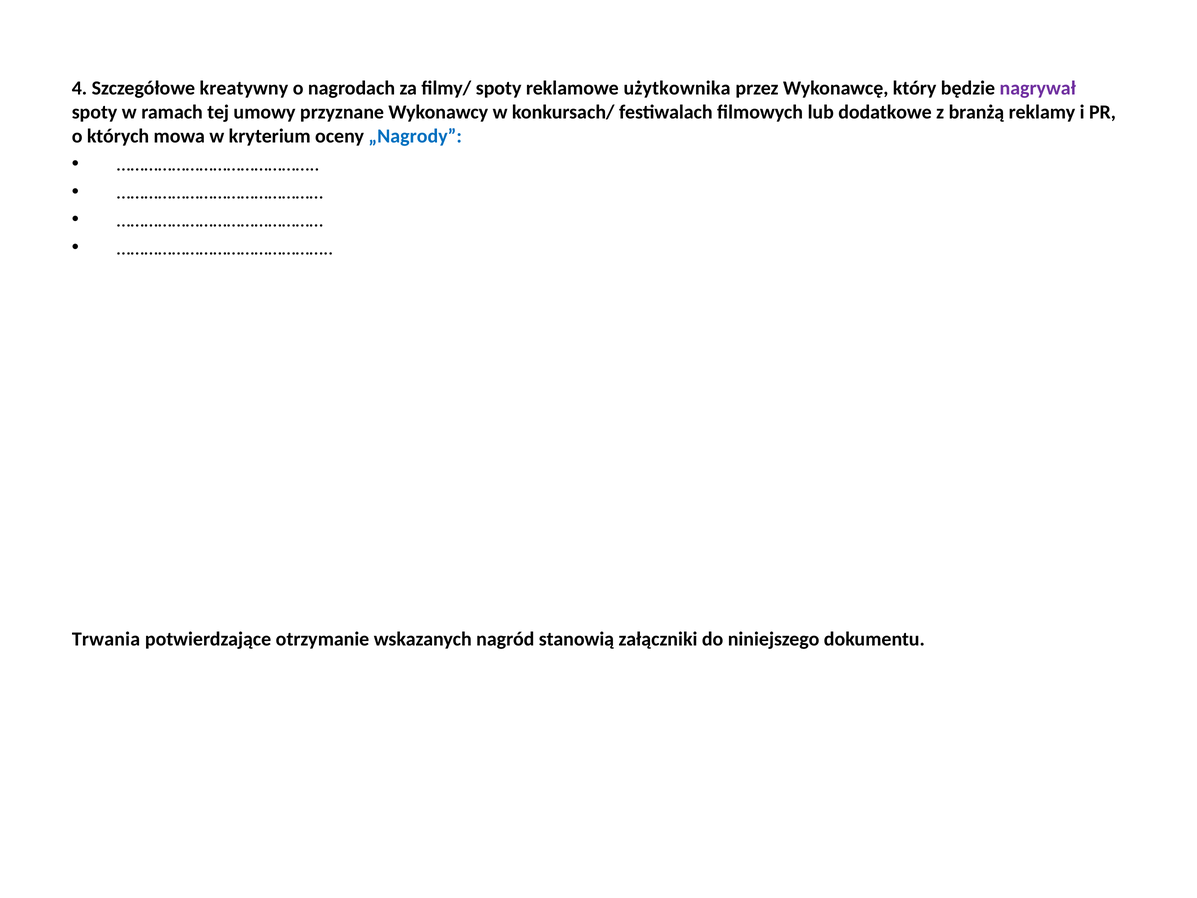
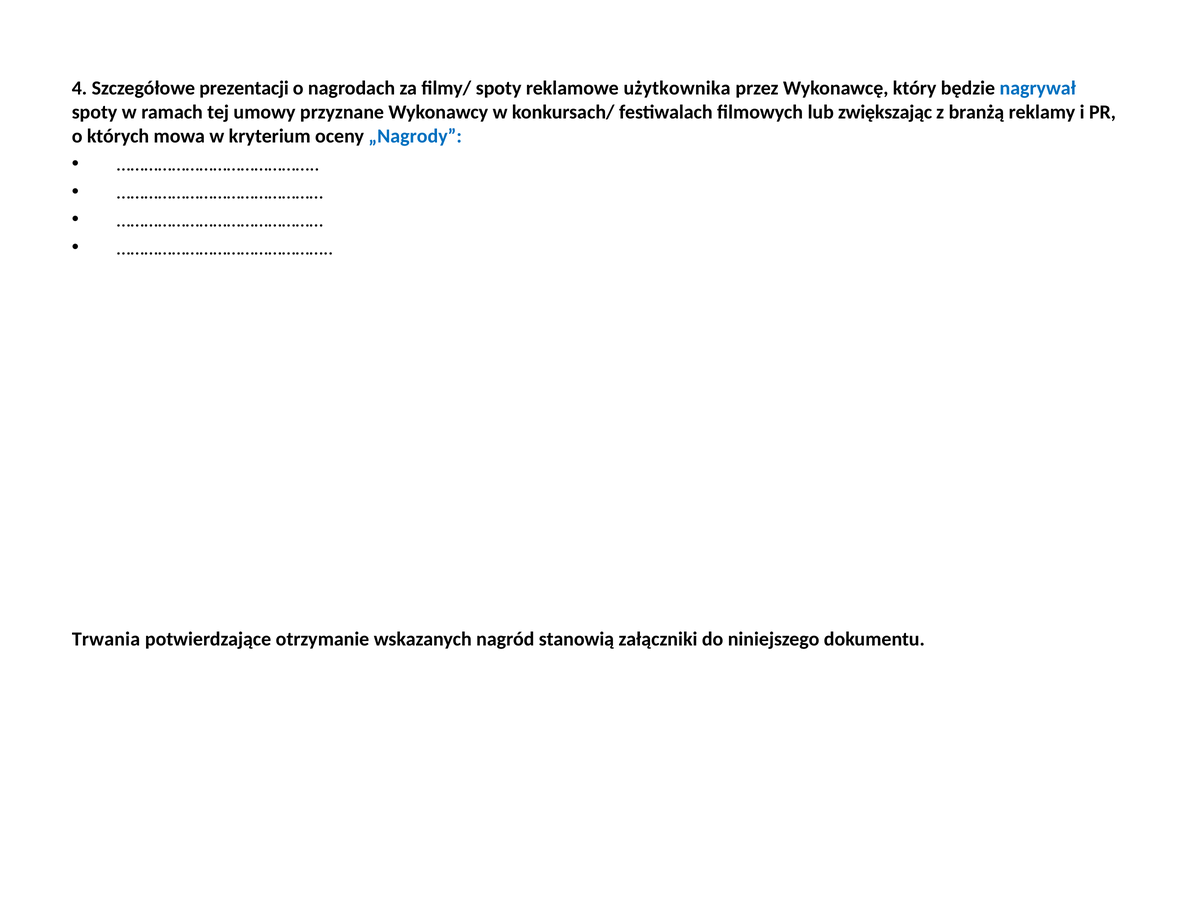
kreatywny: kreatywny -> prezentacji
nagrywał colour: purple -> blue
dodatkowe: dodatkowe -> zwiększając
